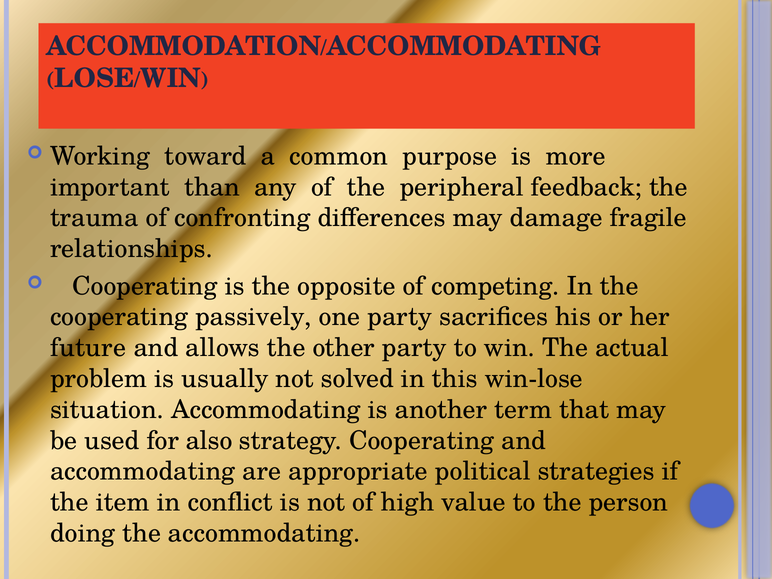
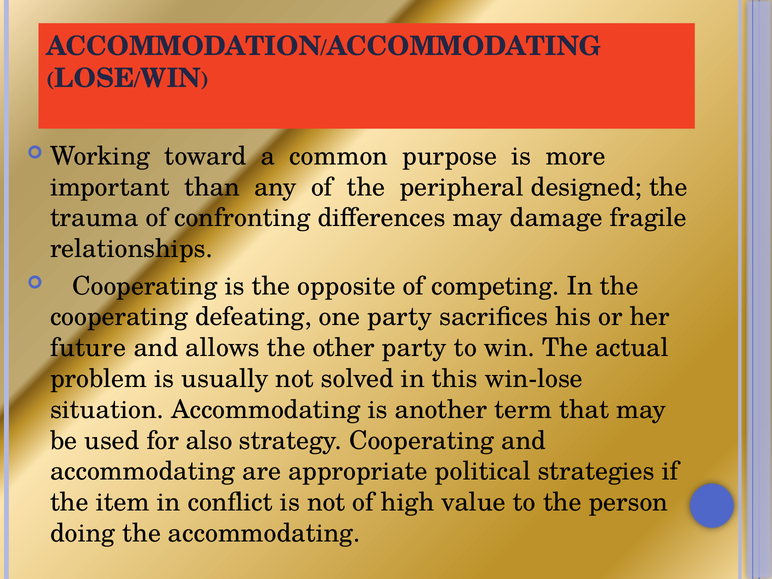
feedback: feedback -> designed
passively: passively -> defeating
